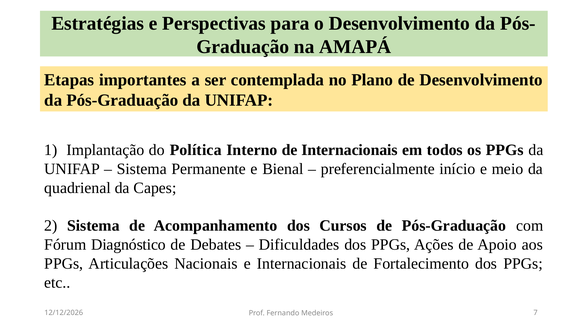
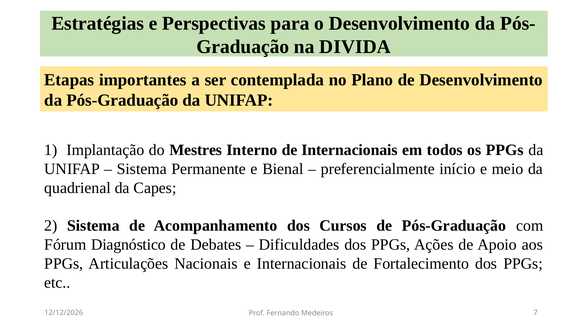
AMAPÁ: AMAPÁ -> DIVIDA
Política: Política -> Mestres
